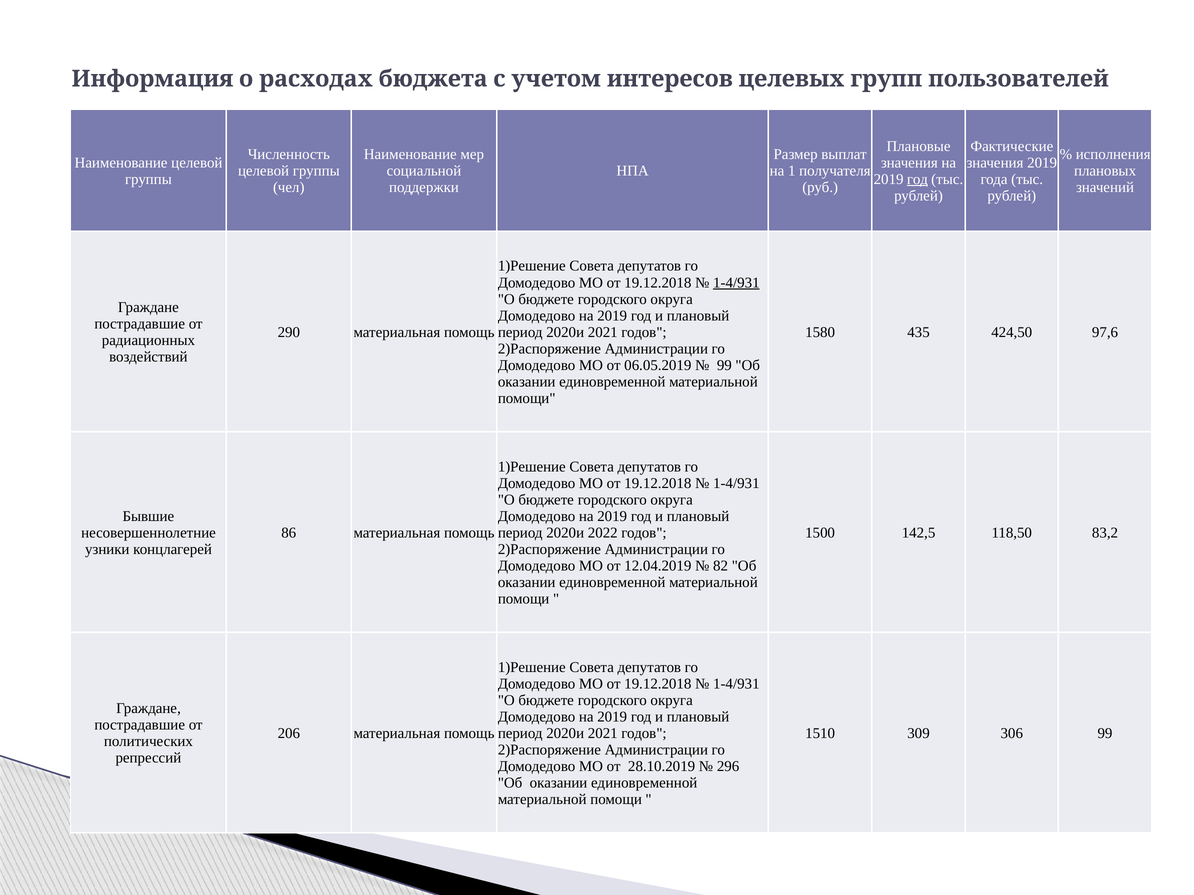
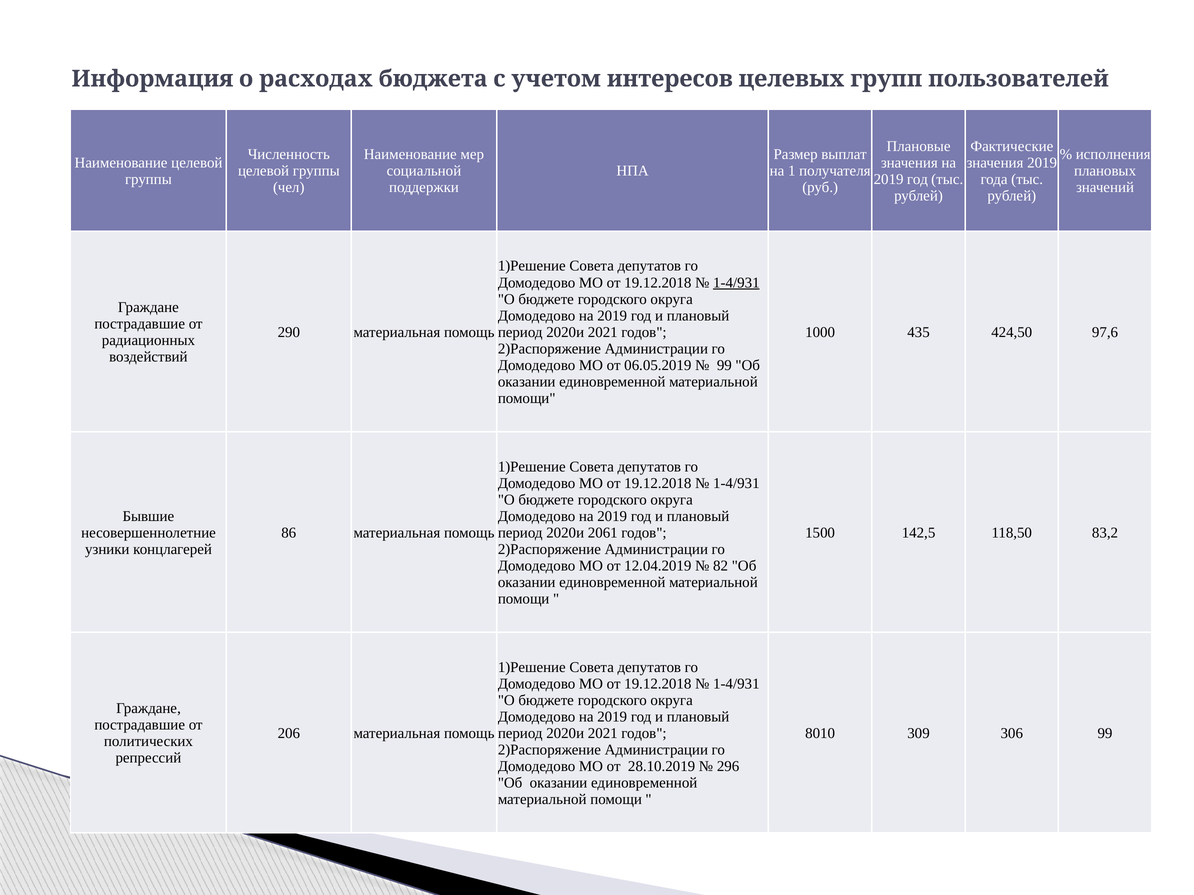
год at (917, 179) underline: present -> none
1580: 1580 -> 1000
2022: 2022 -> 2061
1510: 1510 -> 8010
